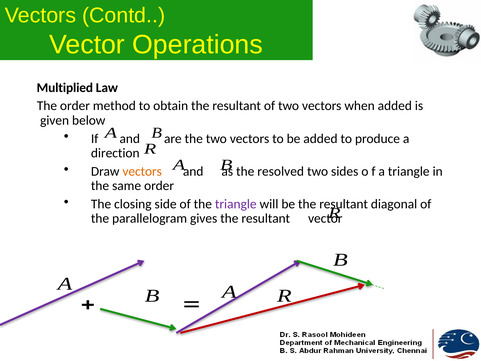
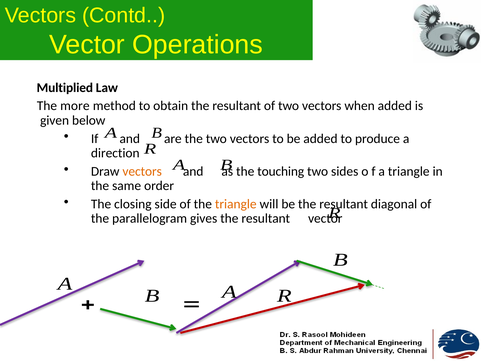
The order: order -> more
resolved: resolved -> touching
triangle at (236, 204) colour: purple -> orange
